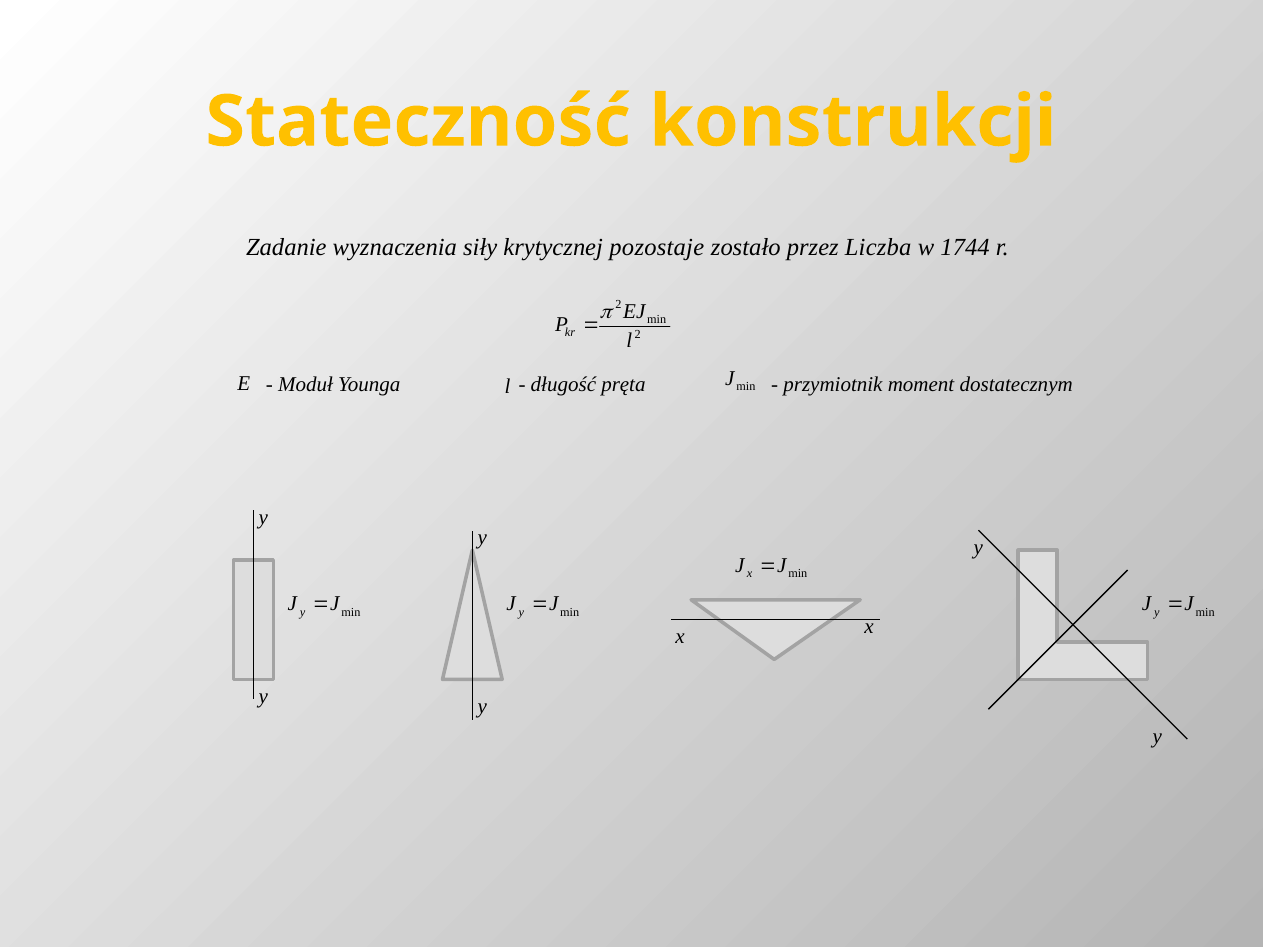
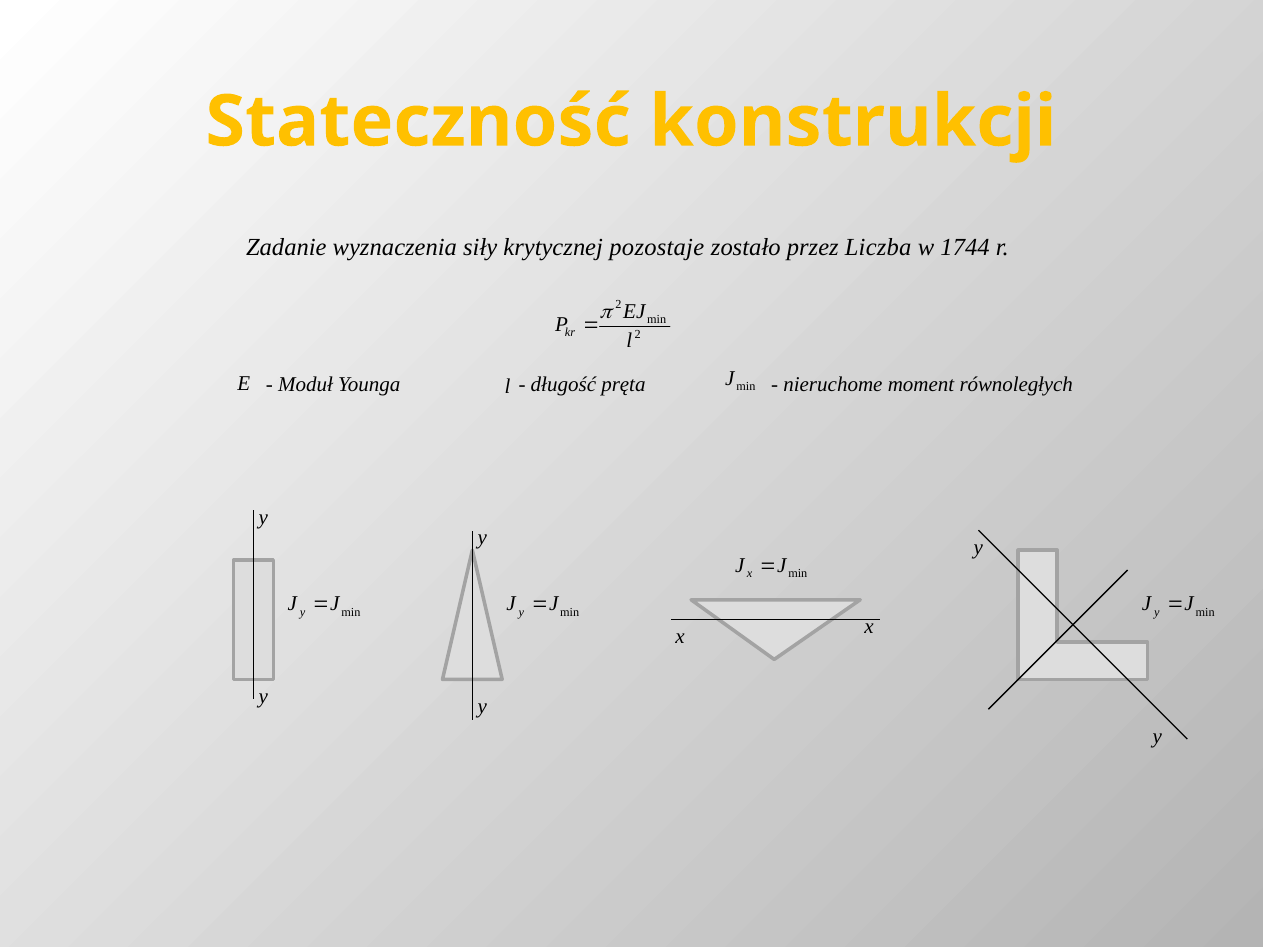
przymiotnik: przymiotnik -> nieruchome
dostatecznym: dostatecznym -> równoległych
